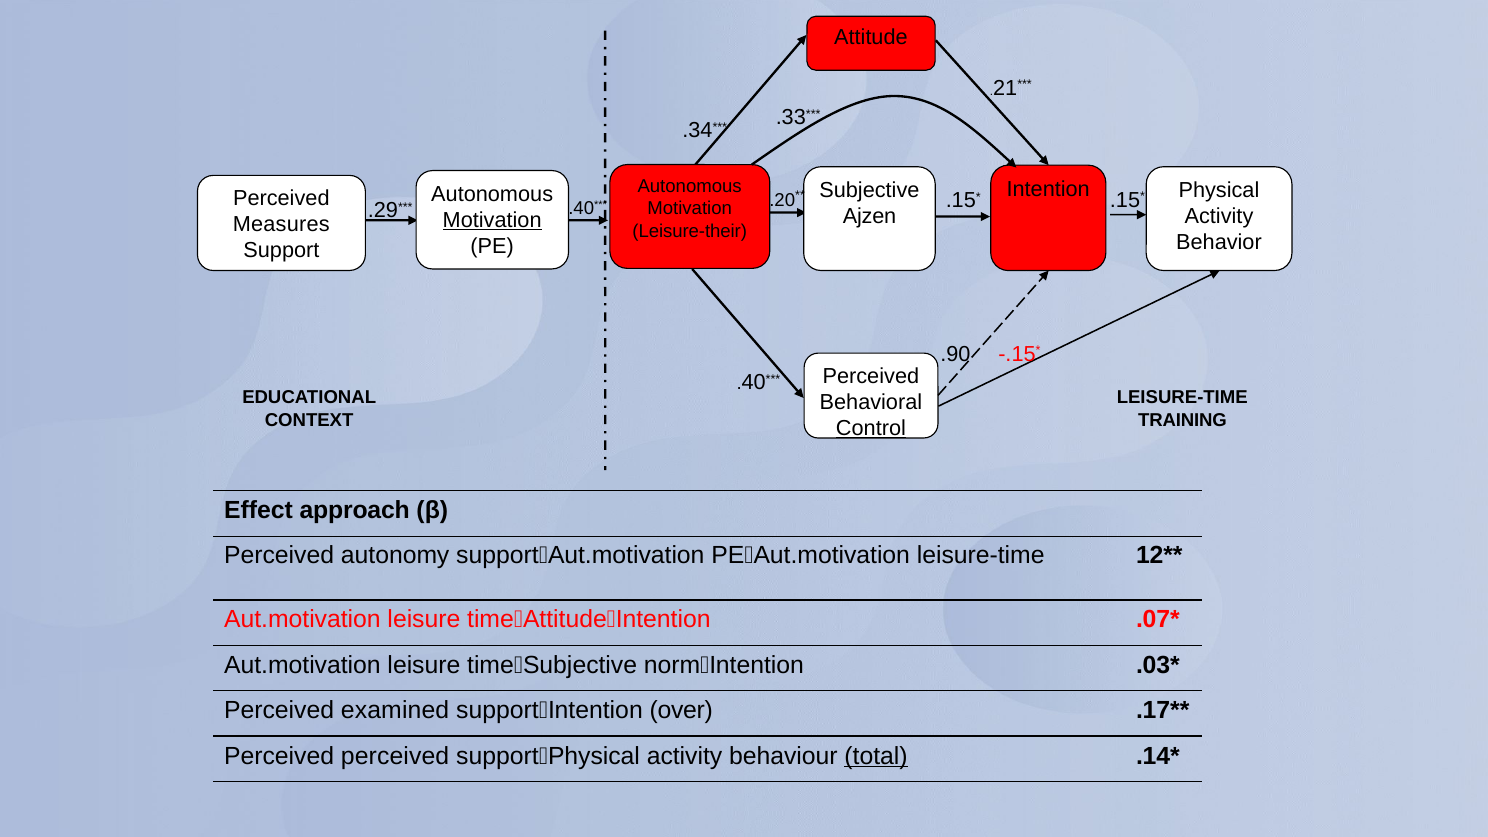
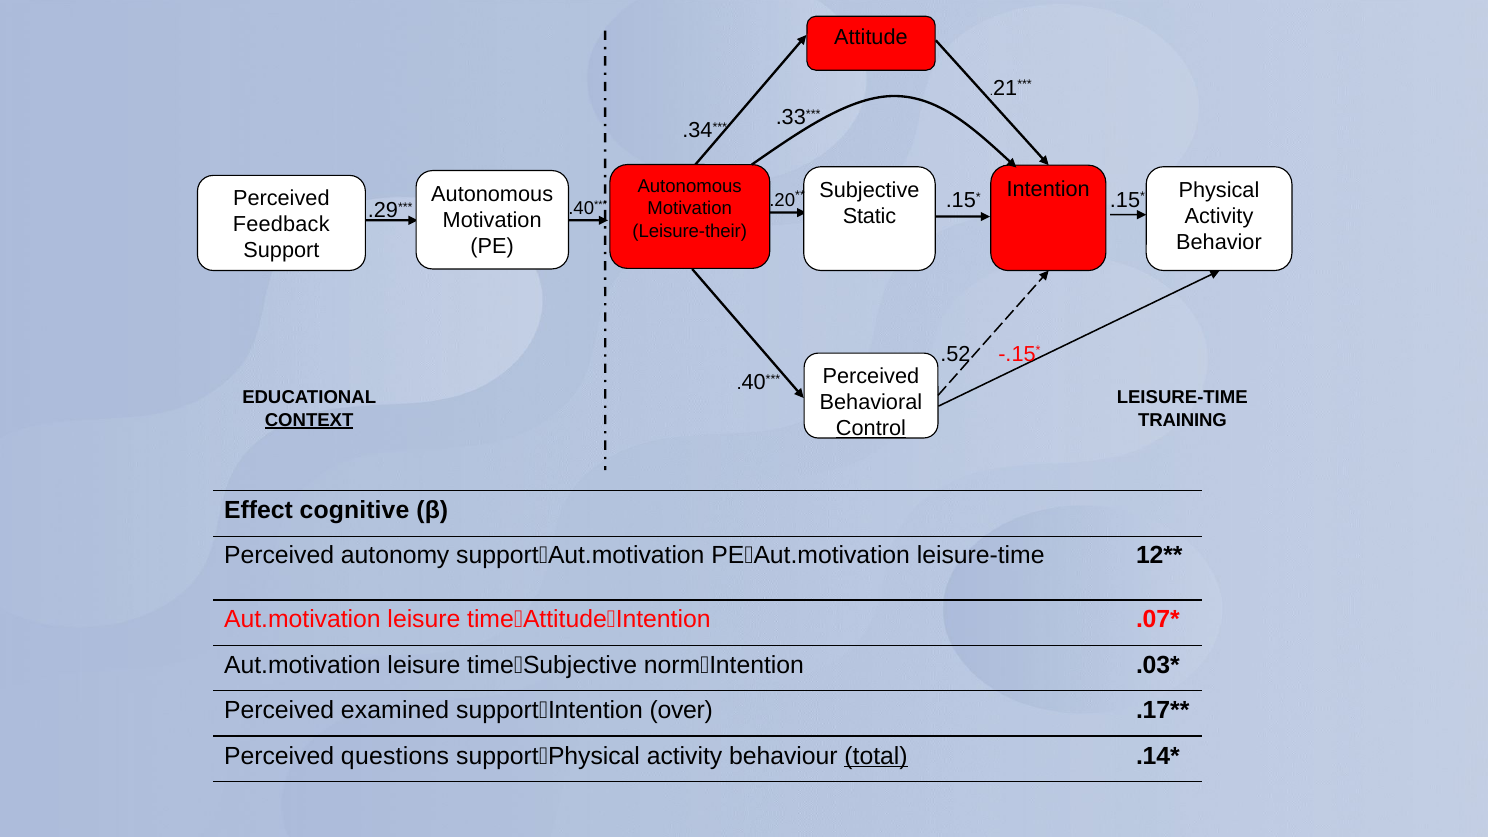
Ajzen: Ajzen -> Static
Motivation at (492, 220) underline: present -> none
Measures: Measures -> Feedback
.90: .90 -> .52
CONTEXT underline: none -> present
approach: approach -> cognitive
Perceived perceived: perceived -> questions
